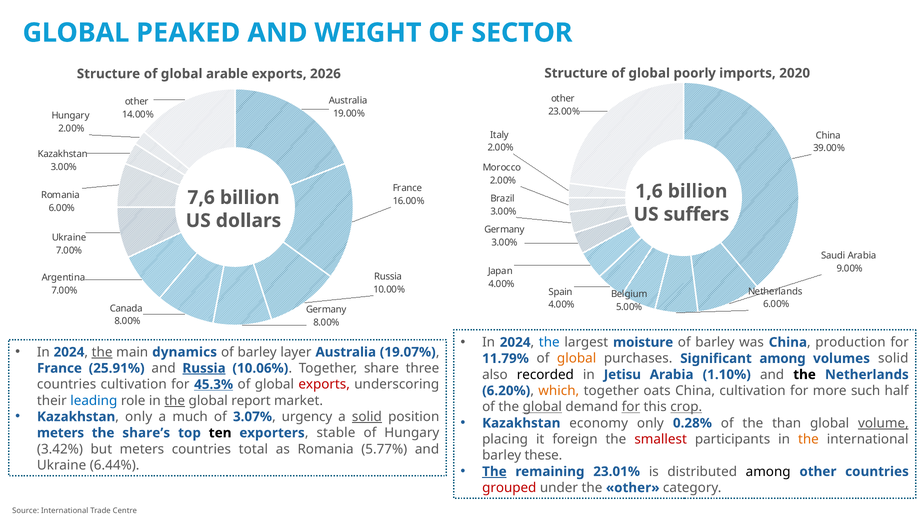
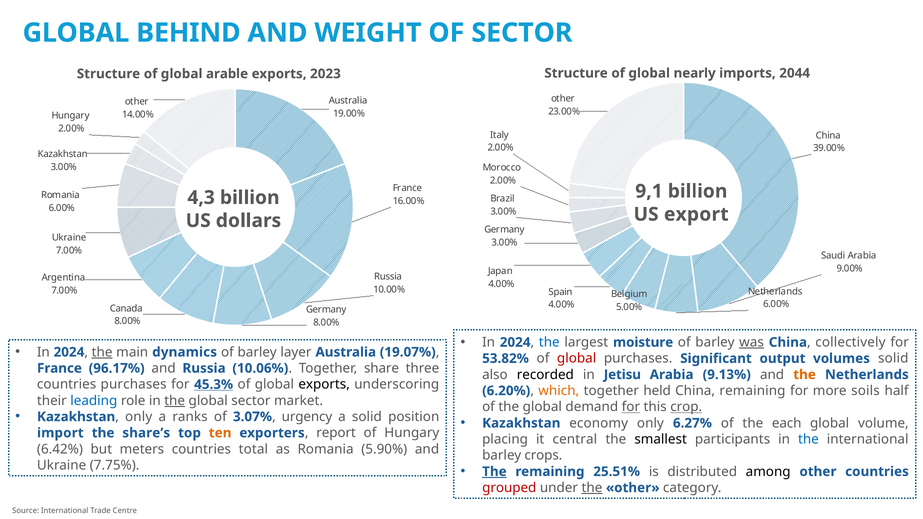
PEAKED: PEAKED -> BEHIND
2026: 2026 -> 2023
poorly: poorly -> nearly
2020: 2020 -> 2044
1,6: 1,6 -> 9,1
7,6: 7,6 -> 4,3
suffers: suffers -> export
was underline: none -> present
production: production -> collectively
11.79%: 11.79% -> 53.82%
global at (577, 359) colour: orange -> red
Significant among: among -> output
25.91%: 25.91% -> 96.17%
Russia at (204, 368) underline: present -> none
1.10%: 1.10% -> 9.13%
the at (805, 375) colour: black -> orange
countries cultivation: cultivation -> purchases
exports at (324, 385) colour: red -> black
oats: oats -> held
China cultivation: cultivation -> remaining
such: such -> soils
global report: report -> sector
global at (542, 407) underline: present -> none
much: much -> ranks
solid at (367, 417) underline: present -> none
0.28%: 0.28% -> 6.27%
than: than -> each
volume underline: present -> none
meters at (61, 433): meters -> import
ten colour: black -> orange
stable: stable -> report
foreign: foreign -> central
smallest colour: red -> black
the at (808, 439) colour: orange -> blue
3.42%: 3.42% -> 6.42%
5.77%: 5.77% -> 5.90%
these: these -> crops
6.44%: 6.44% -> 7.75%
23.01%: 23.01% -> 25.51%
the at (592, 488) underline: none -> present
